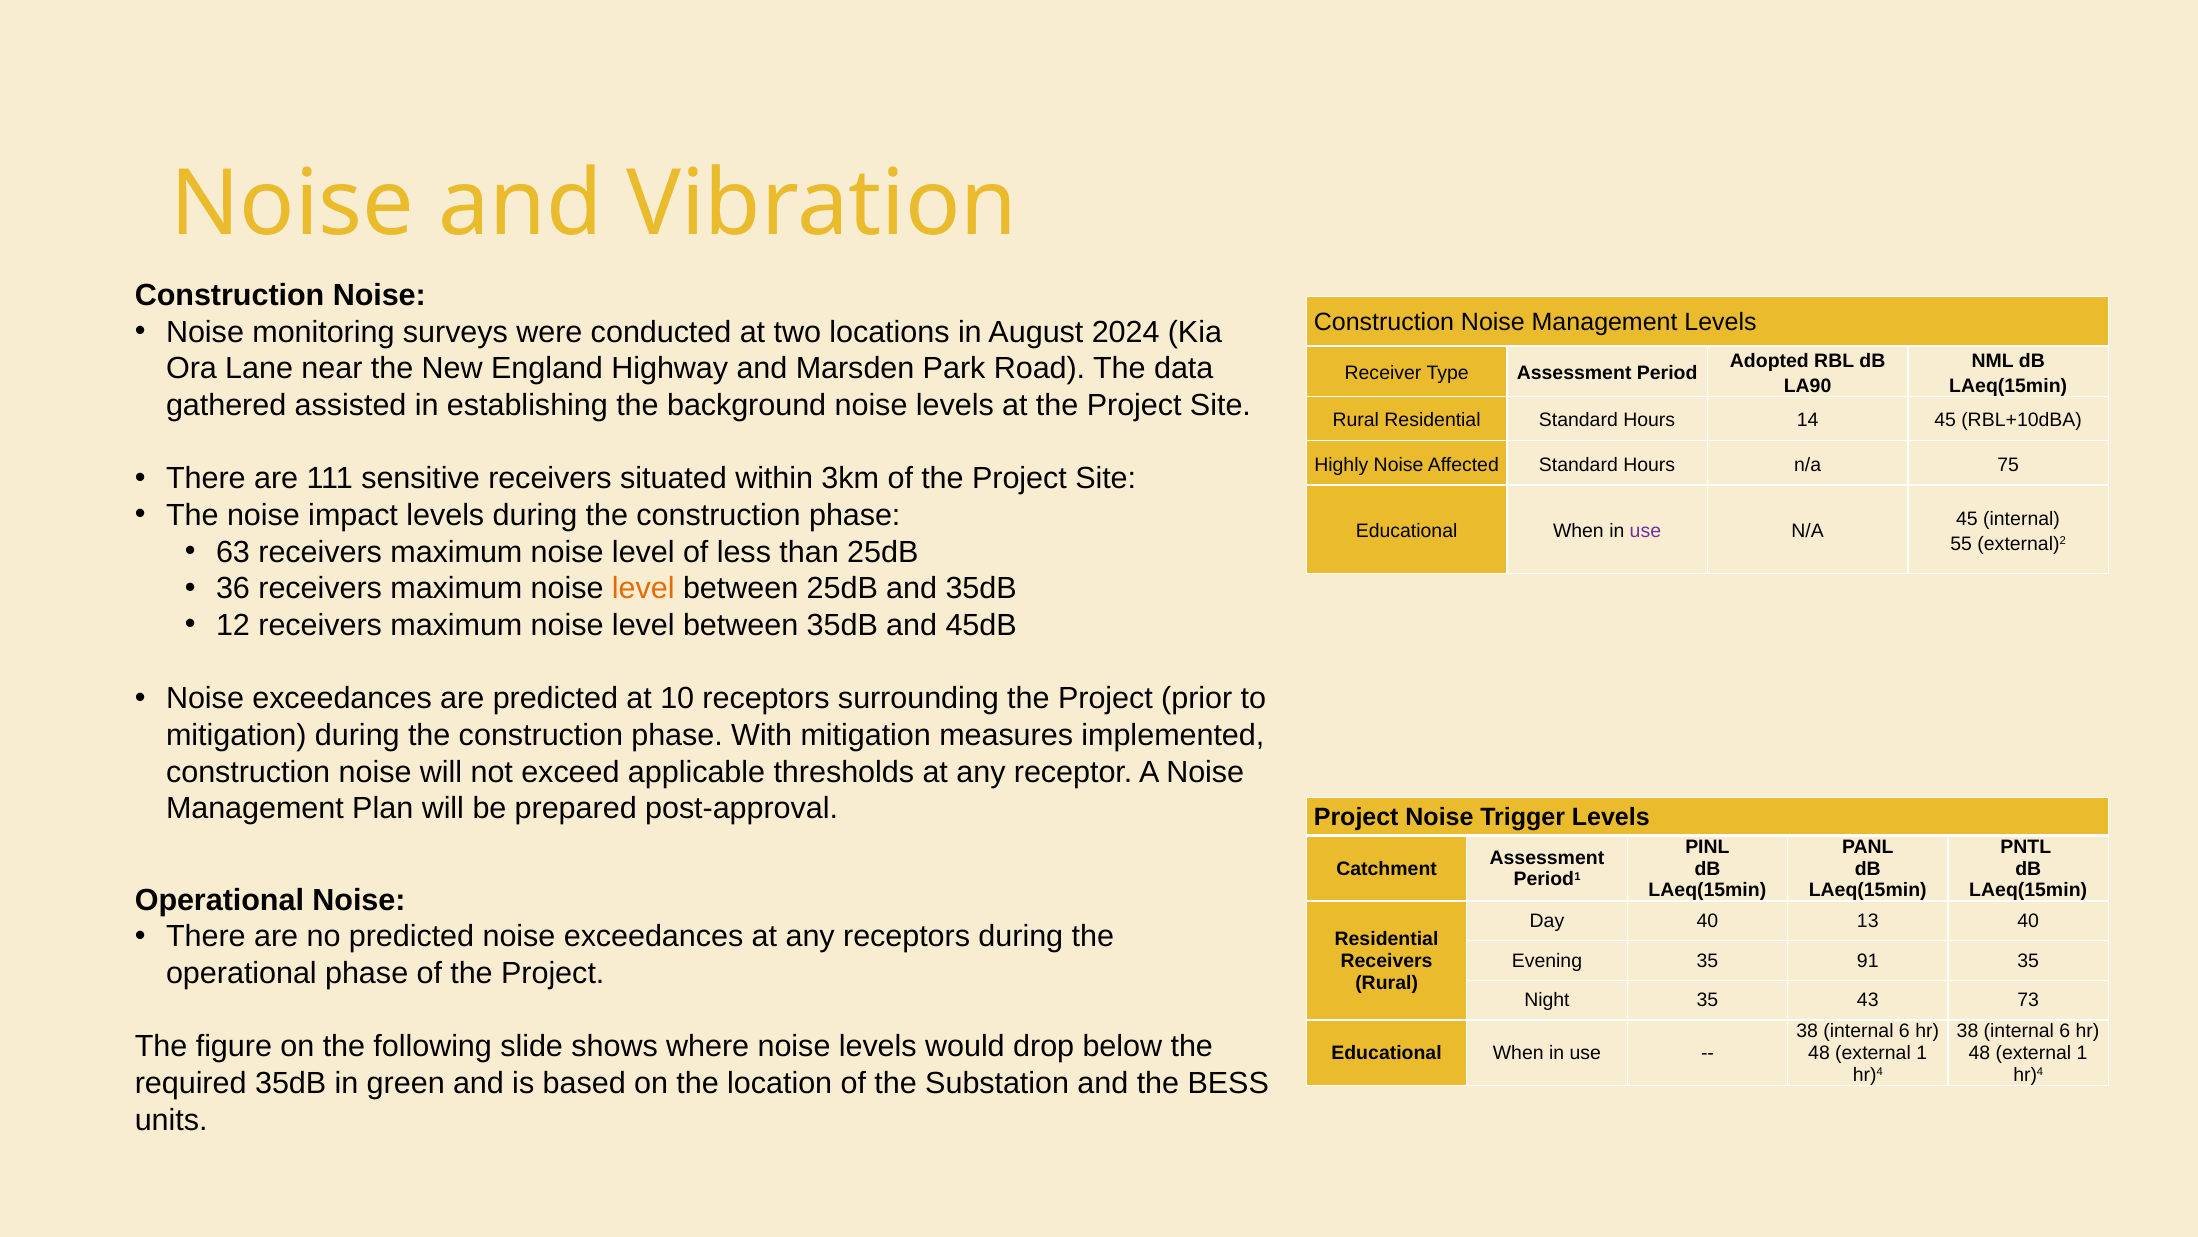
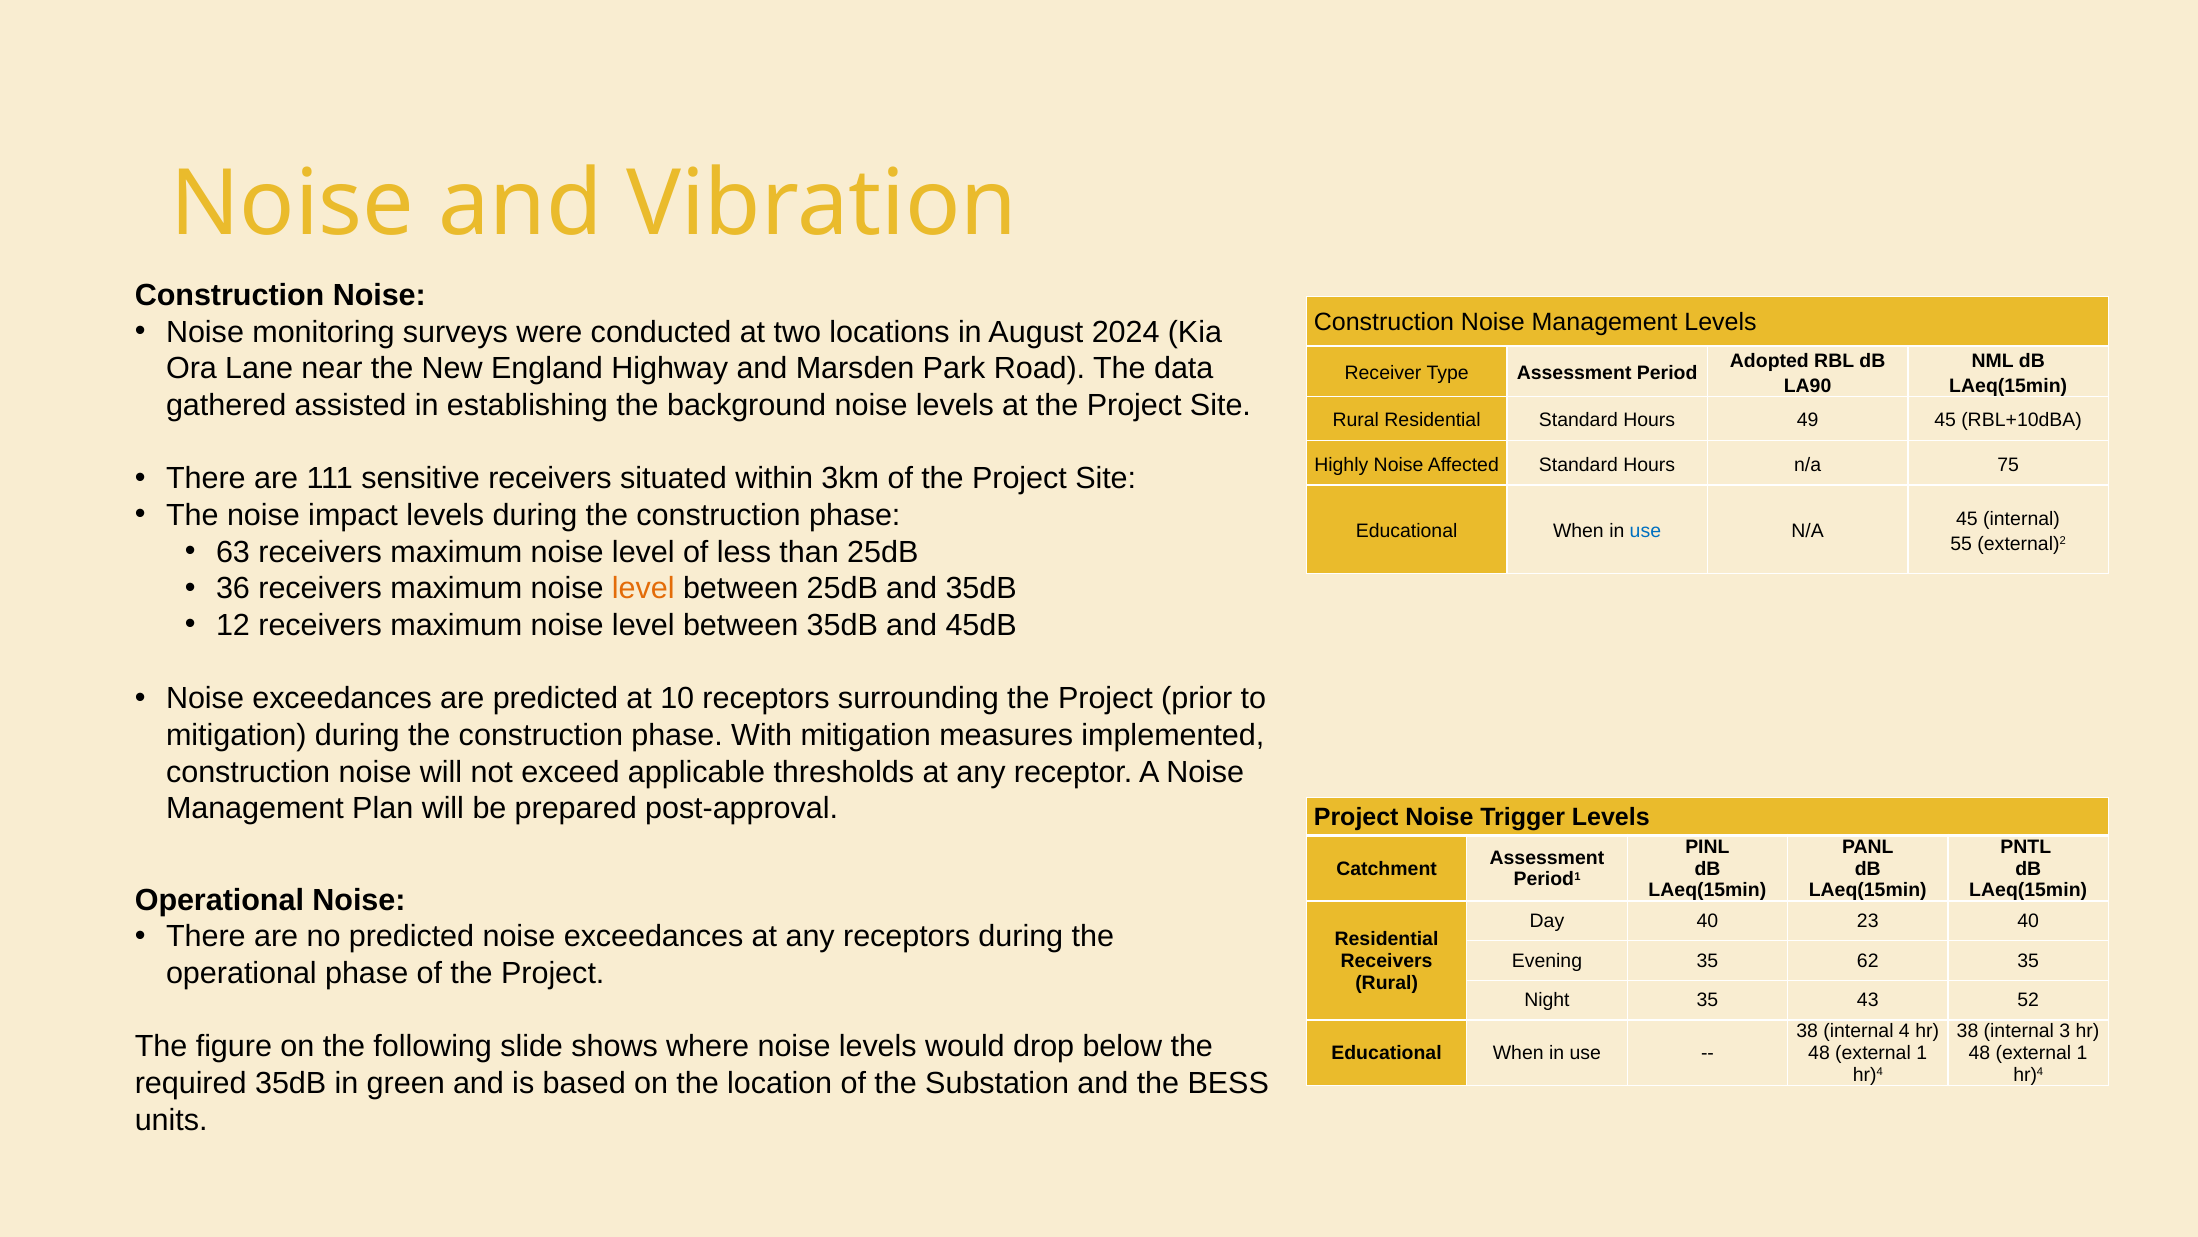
14: 14 -> 49
use at (1645, 531) colour: purple -> blue
13: 13 -> 23
91: 91 -> 62
73: 73 -> 52
6 at (1904, 1031): 6 -> 4
6 at (2065, 1031): 6 -> 3
